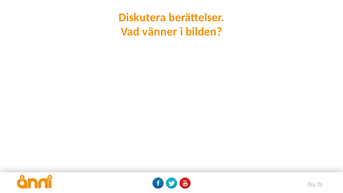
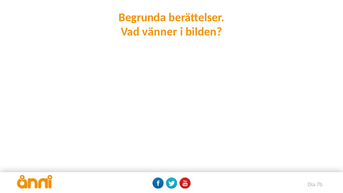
Diskutera: Diskutera -> Begrunda
